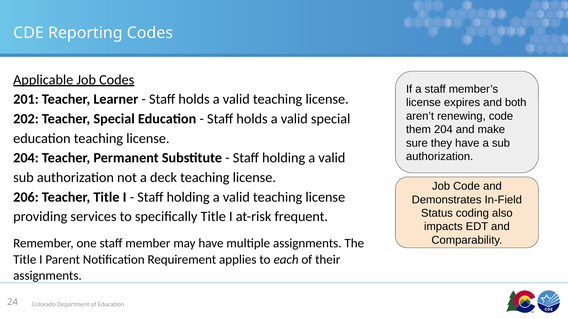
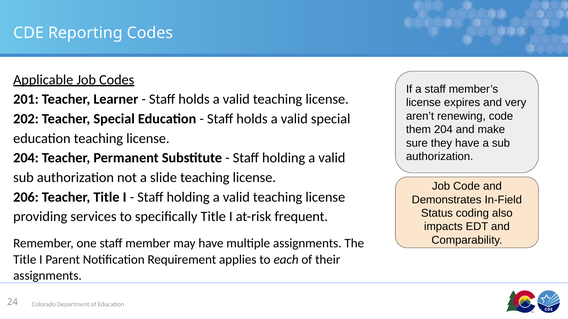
both: both -> very
deck: deck -> slide
